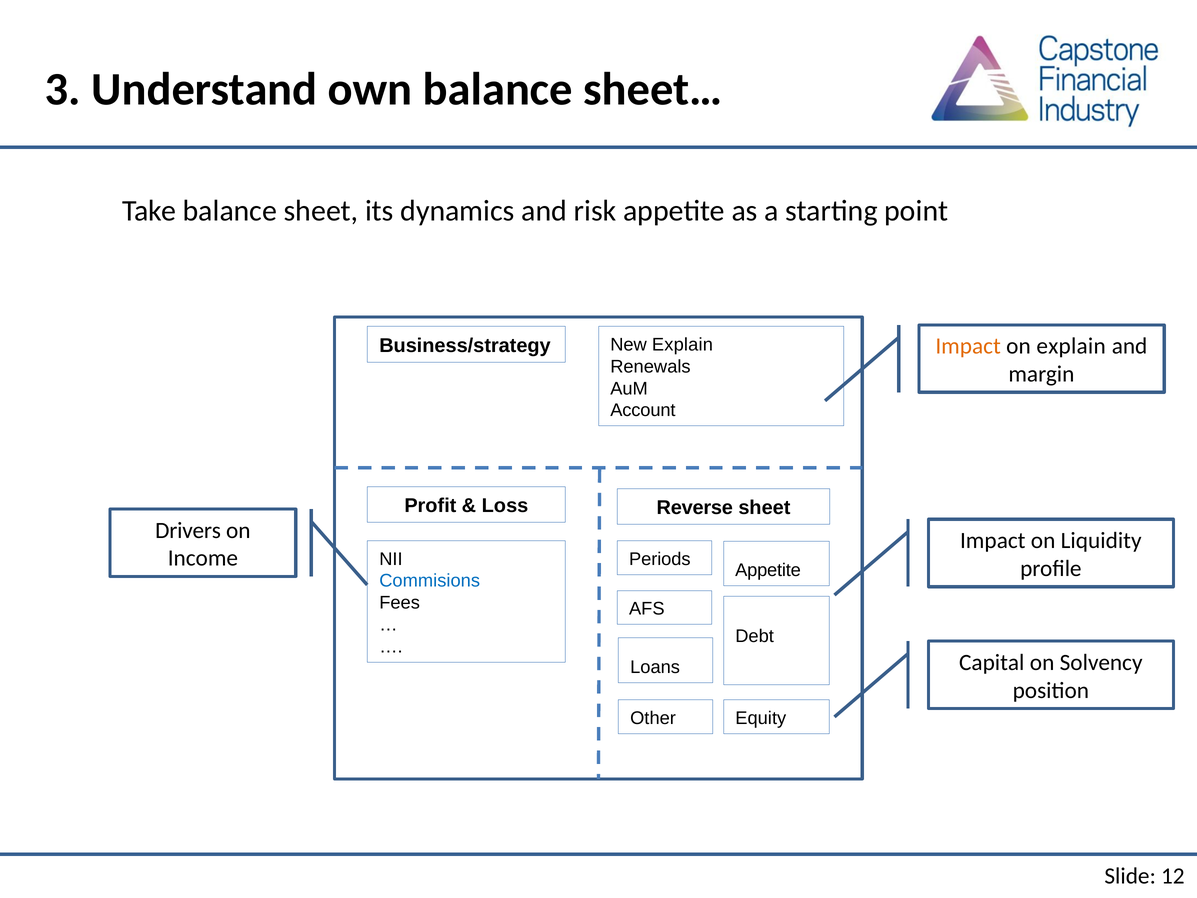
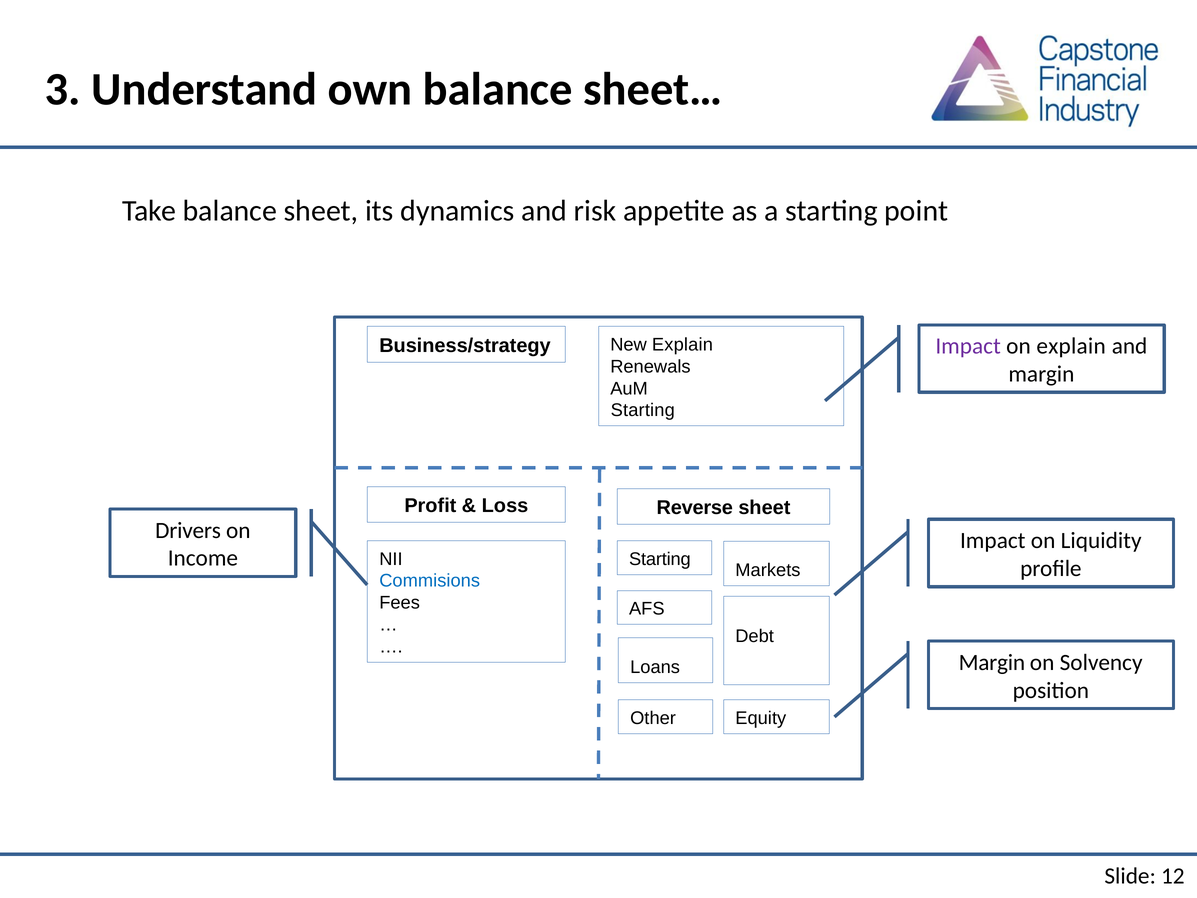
Impact at (968, 346) colour: orange -> purple
Account at (643, 410): Account -> Starting
Periods at (660, 559): Periods -> Starting
Appetite at (768, 570): Appetite -> Markets
Capital at (992, 662): Capital -> Margin
